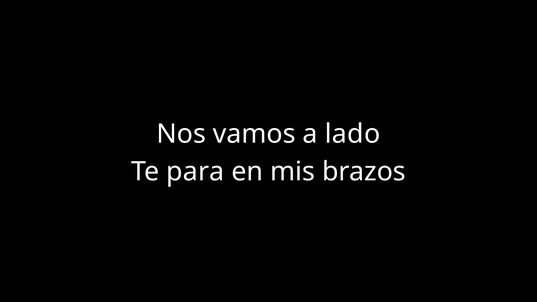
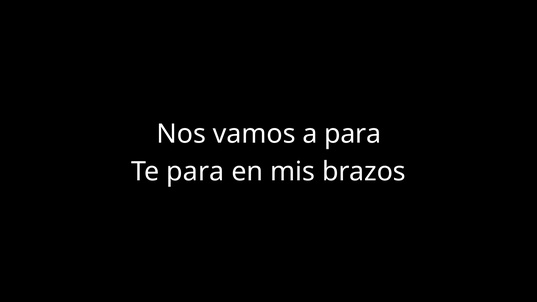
a lado: lado -> para
